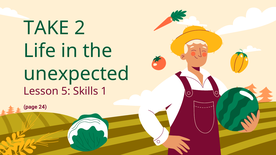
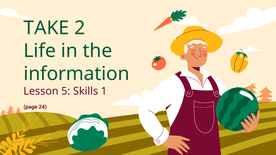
unexpected: unexpected -> information
